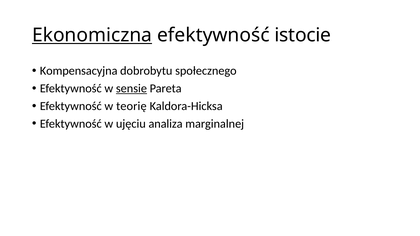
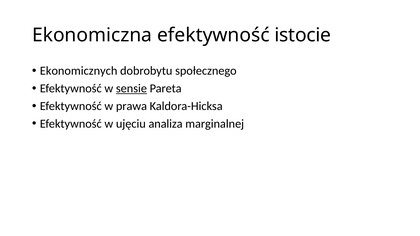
Ekonomiczna underline: present -> none
Kompensacyjna: Kompensacyjna -> Ekonomicznych
teorię: teorię -> prawa
